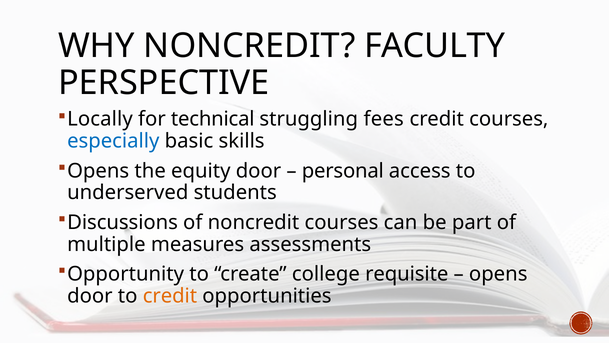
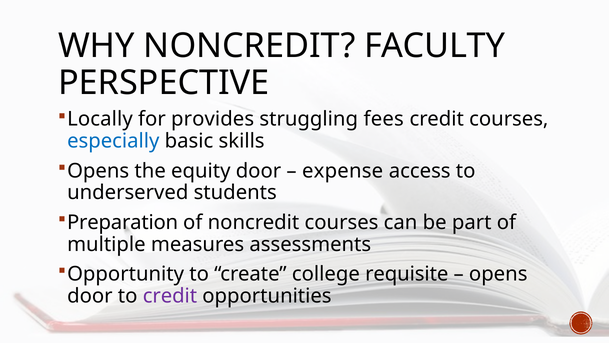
technical: technical -> provides
personal: personal -> expense
Discussions: Discussions -> Preparation
credit at (170, 295) colour: orange -> purple
